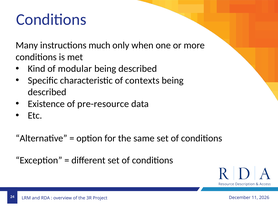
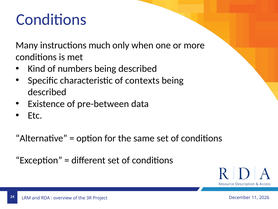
modular: modular -> numbers
pre-resource: pre-resource -> pre-between
